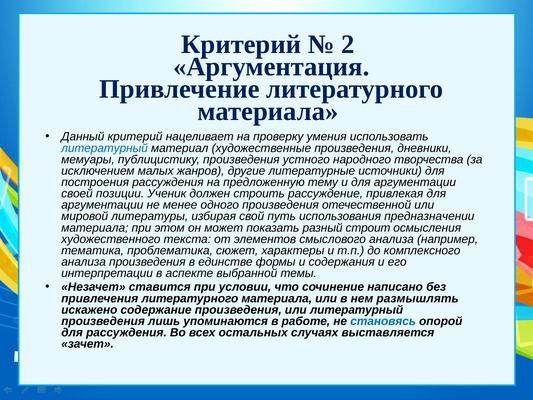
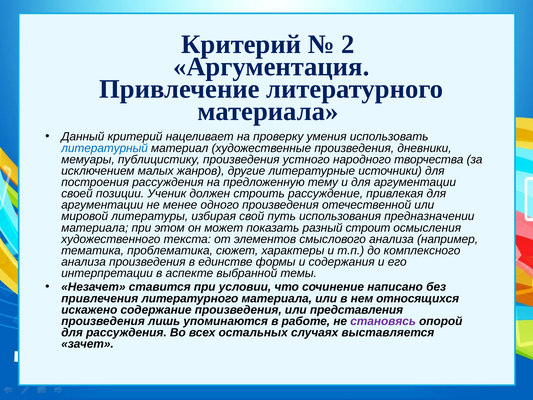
размышлять: размышлять -> относящихся
или литературный: литературный -> представления
становясь colour: blue -> purple
